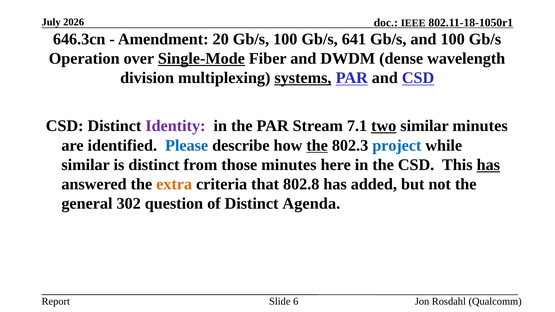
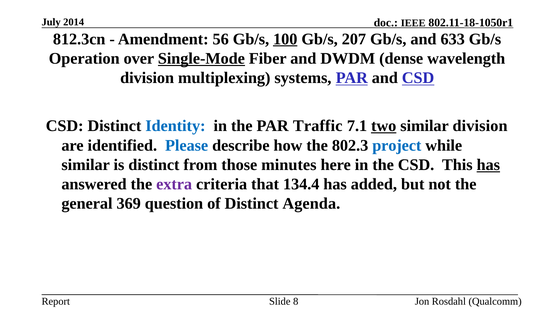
2026: 2026 -> 2014
646.3cn: 646.3cn -> 812.3cn
20: 20 -> 56
100 at (285, 39) underline: none -> present
641: 641 -> 207
and 100: 100 -> 633
systems underline: present -> none
Identity colour: purple -> blue
Stream: Stream -> Traffic
similar minutes: minutes -> division
the at (317, 145) underline: present -> none
extra colour: orange -> purple
802.8: 802.8 -> 134.4
302: 302 -> 369
6: 6 -> 8
